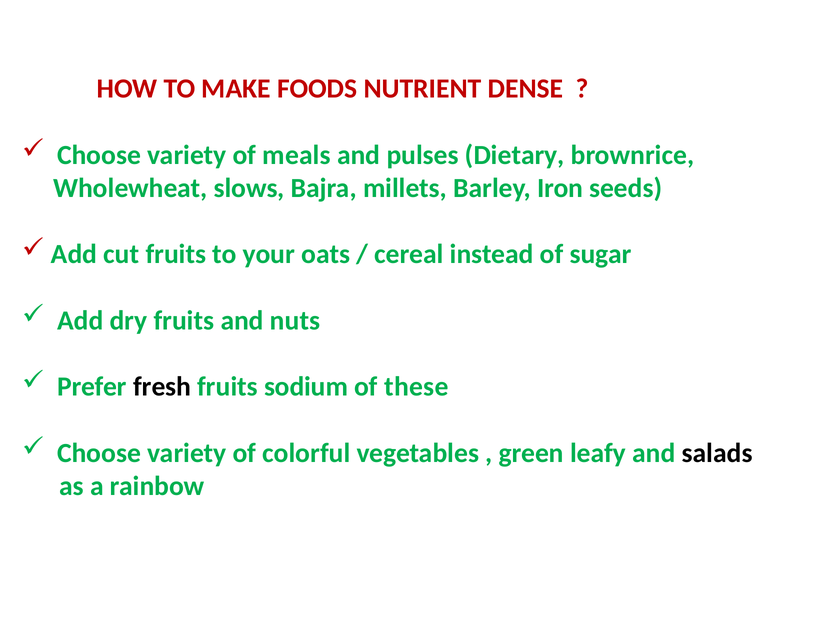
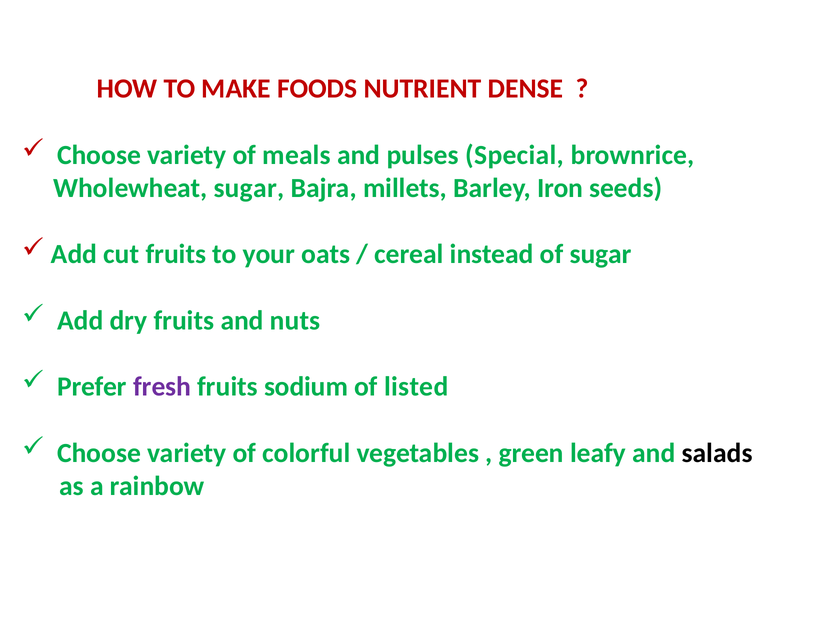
Dietary: Dietary -> Special
Wholewheat slows: slows -> sugar
fresh colour: black -> purple
these: these -> listed
